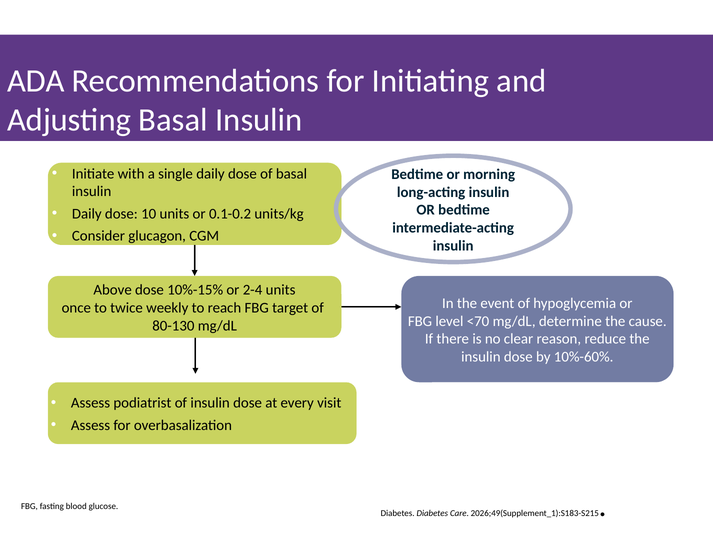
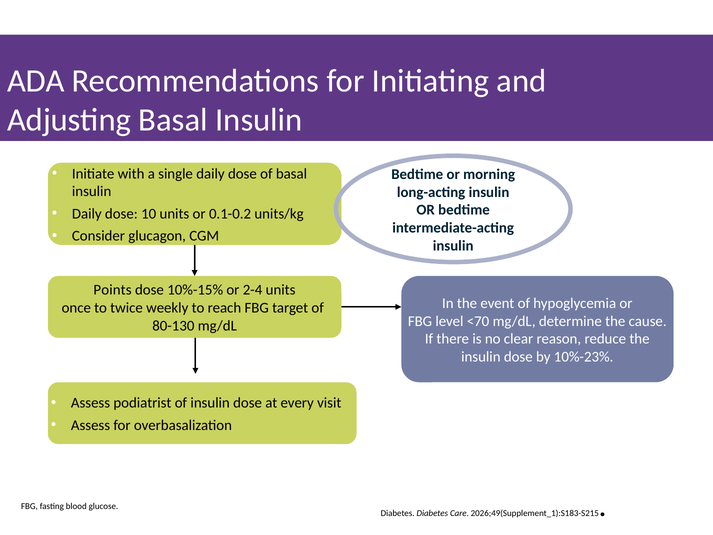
Above: Above -> Points
10%-60%: 10%-60% -> 10%-23%
